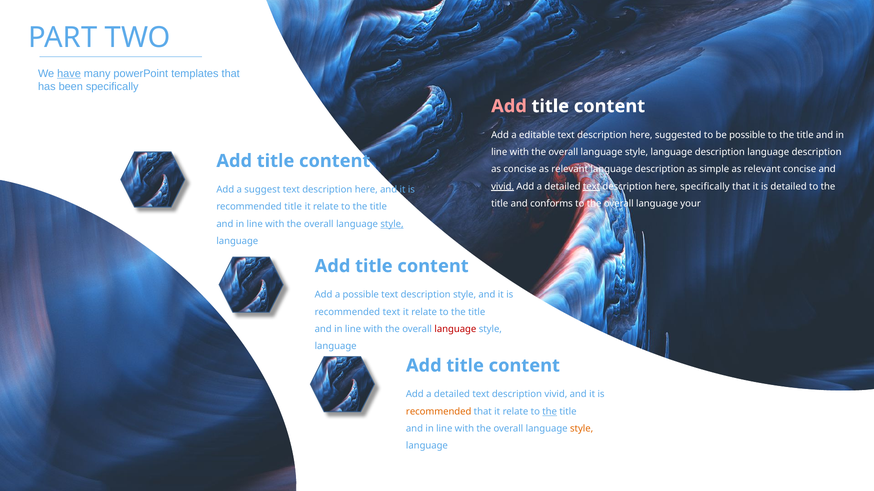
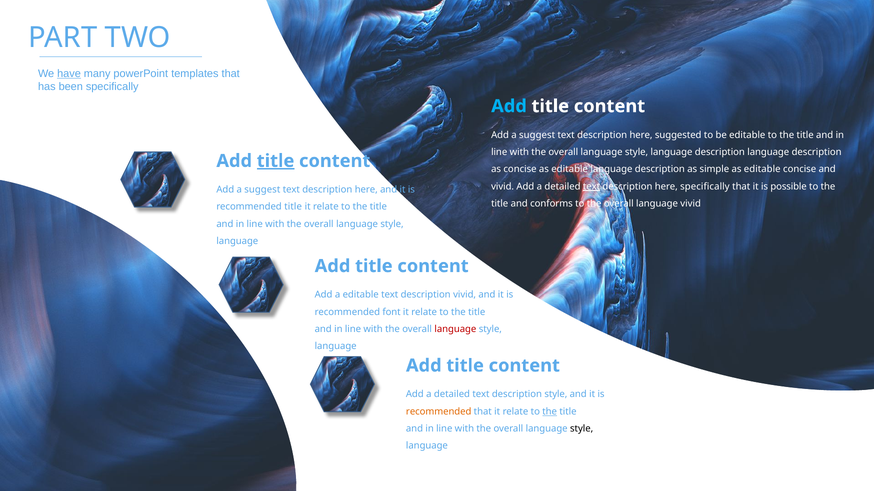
Add at (509, 106) colour: pink -> light blue
editable at (537, 135): editable -> suggest
be possible: possible -> editable
title at (276, 161) underline: none -> present
concise as relevant: relevant -> editable
simple as relevant: relevant -> editable
vivid at (503, 187) underline: present -> none
is detailed: detailed -> possible
language your: your -> vivid
style at (392, 224) underline: present -> none
a possible: possible -> editable
description style: style -> vivid
recommended text: text -> font
description vivid: vivid -> style
style at (582, 429) colour: orange -> black
